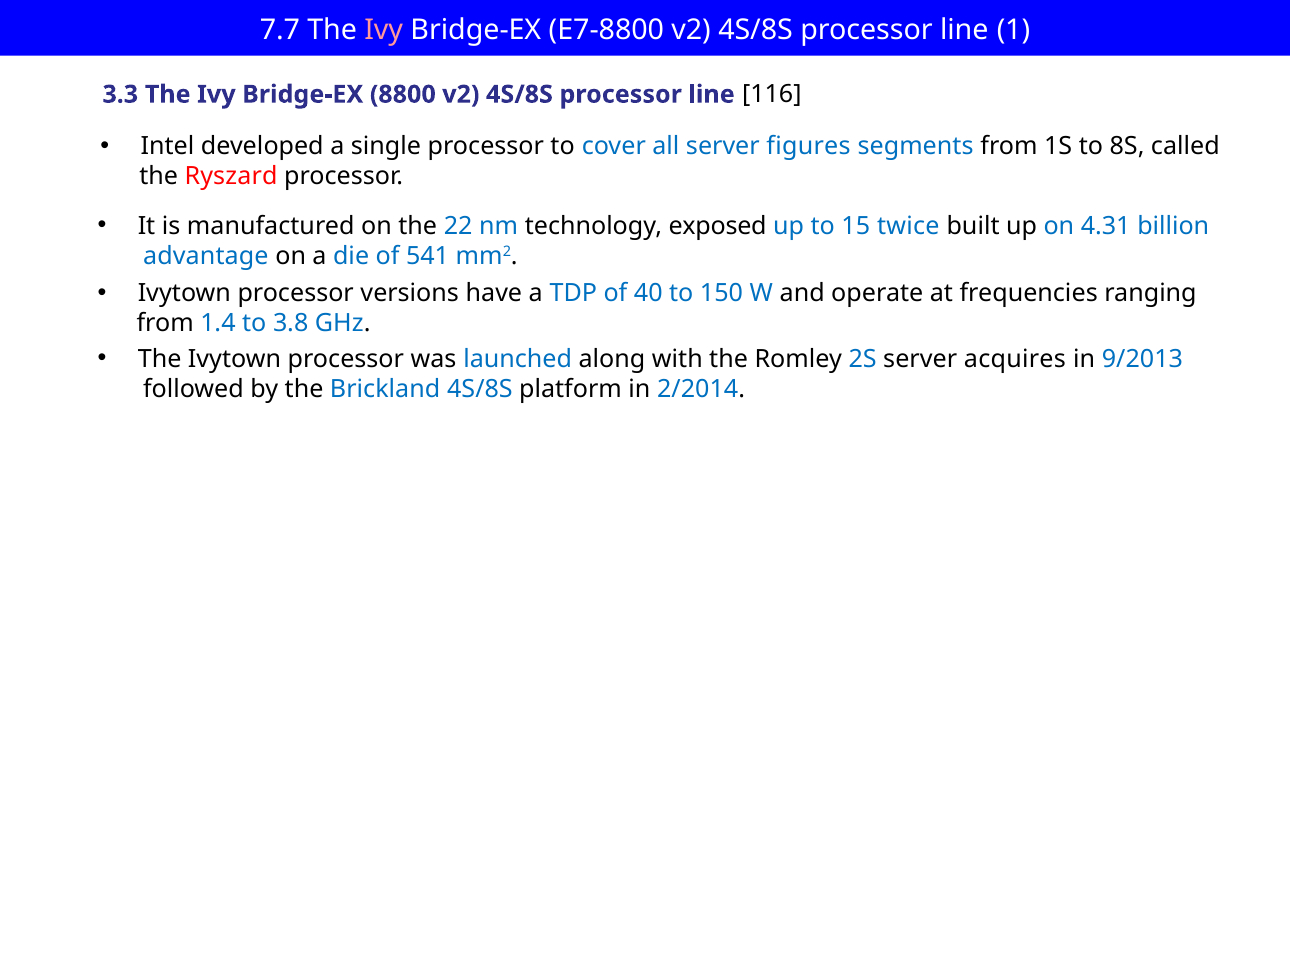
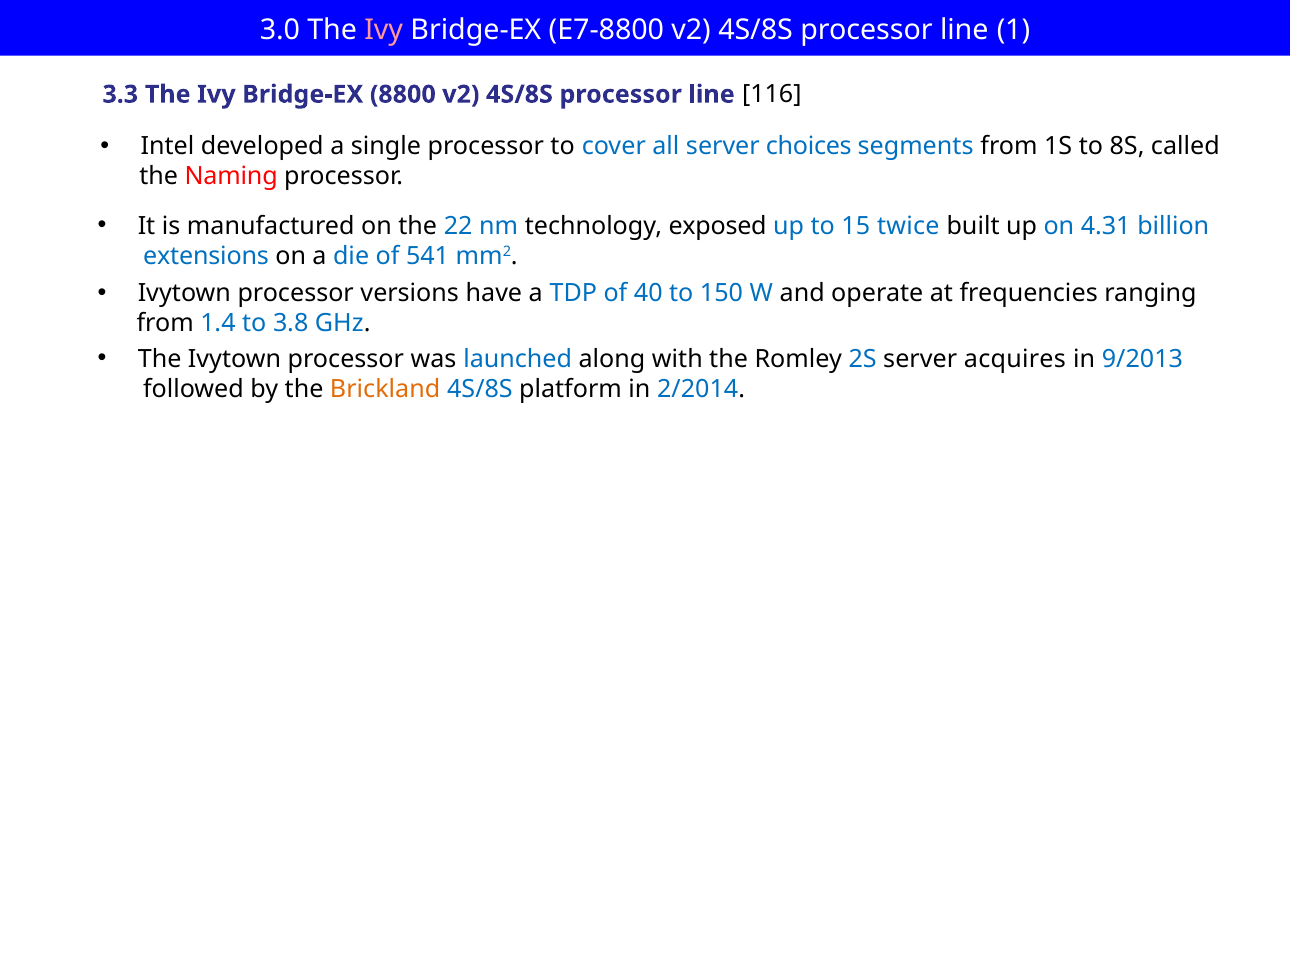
7.7: 7.7 -> 3.0
figures: figures -> choices
Ryszard: Ryszard -> Naming
advantage: advantage -> extensions
Brickland colour: blue -> orange
